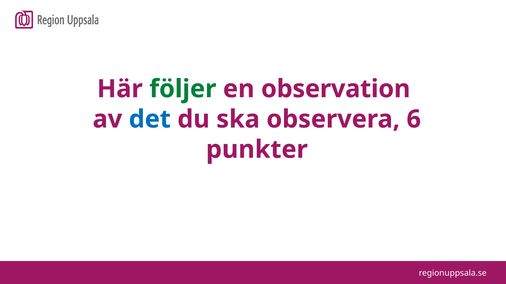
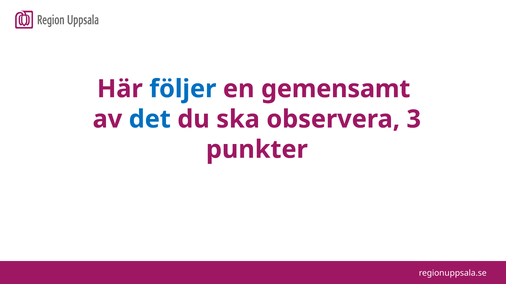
följer colour: green -> blue
observation: observation -> gemensamt
6: 6 -> 3
